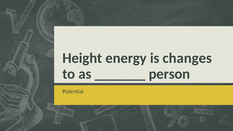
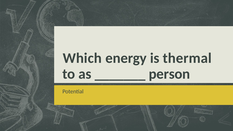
Height: Height -> Which
changes: changes -> thermal
